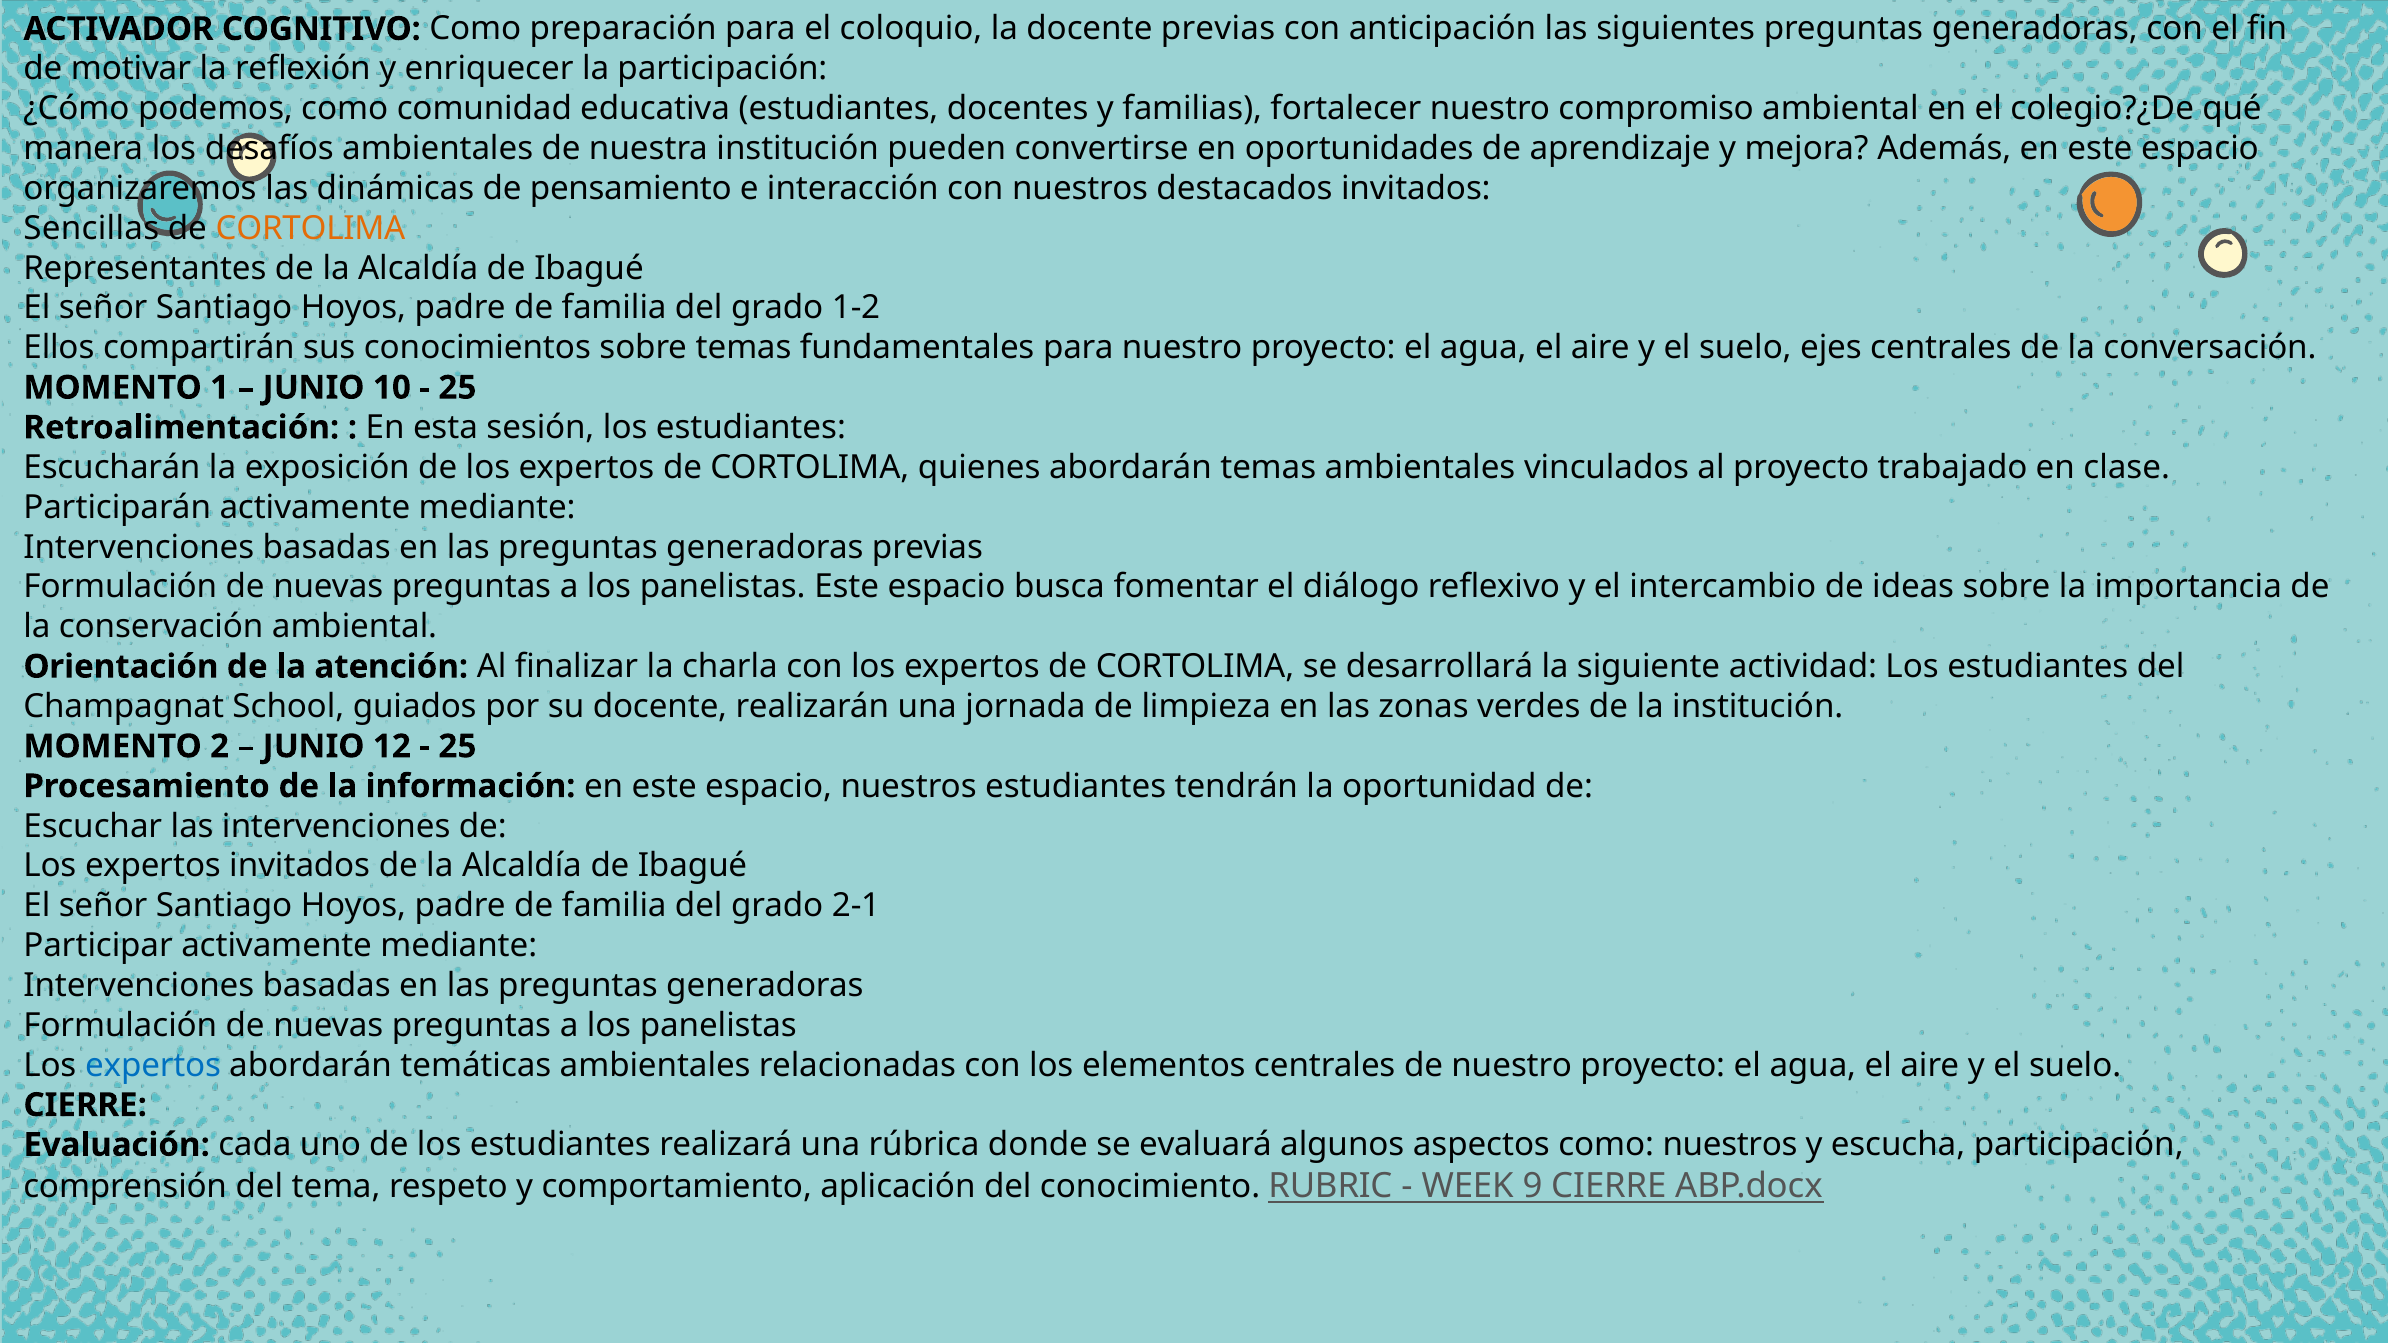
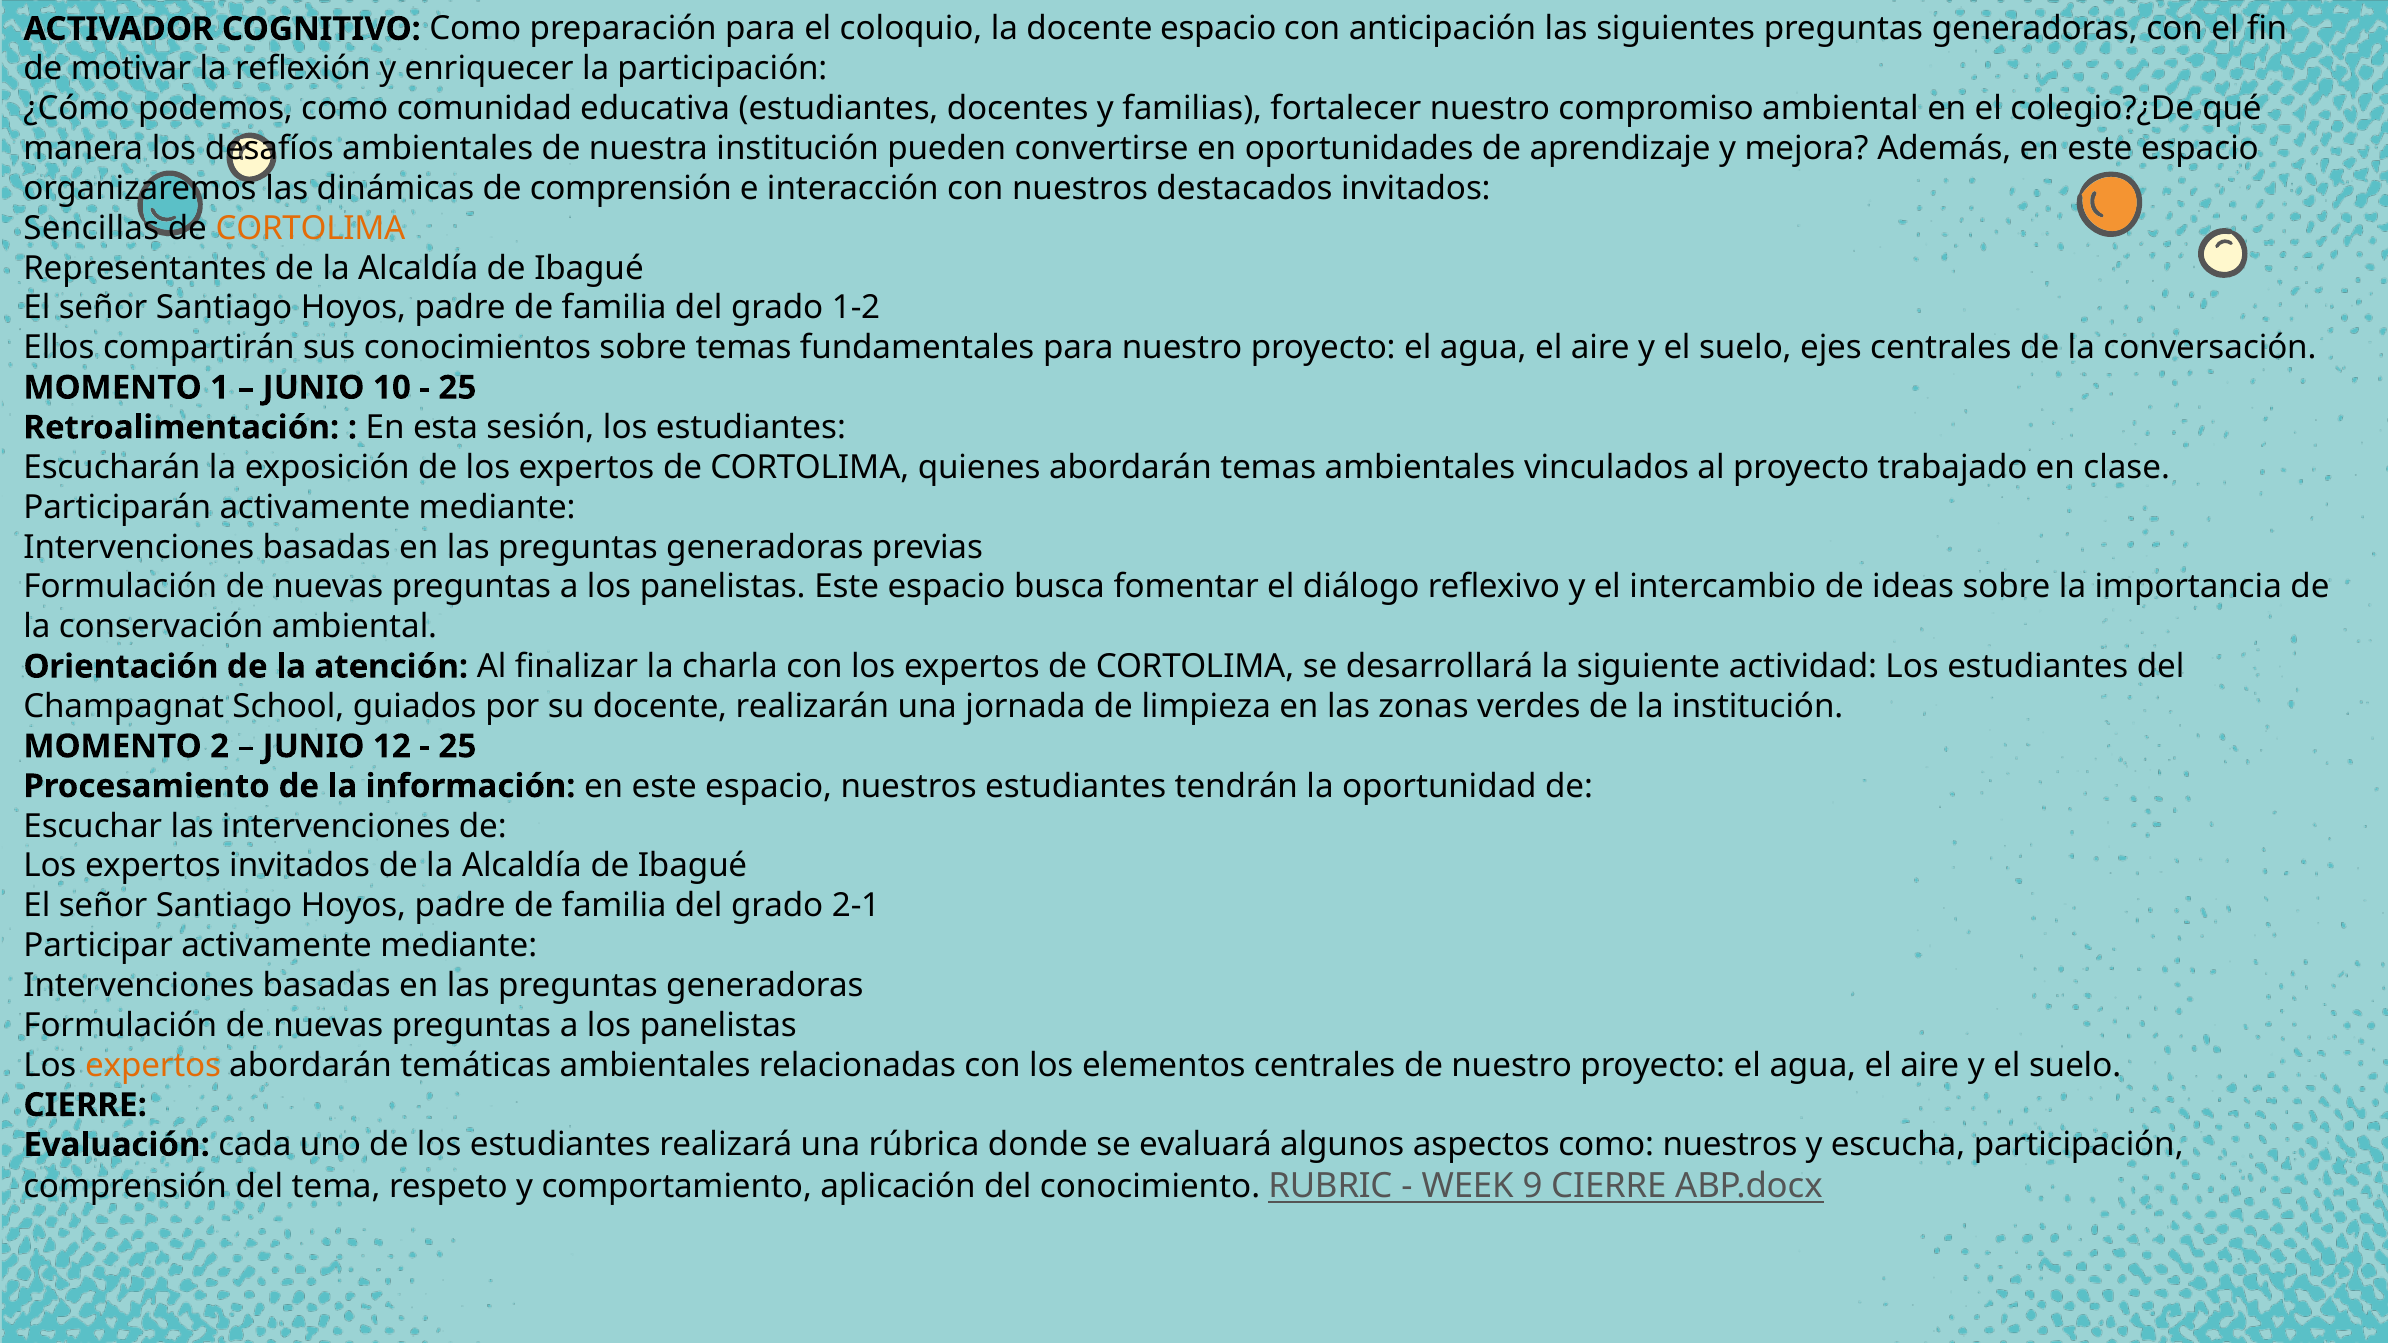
docente previas: previas -> espacio
de pensamiento: pensamiento -> comprensión
expertos at (153, 1065) colour: blue -> orange
